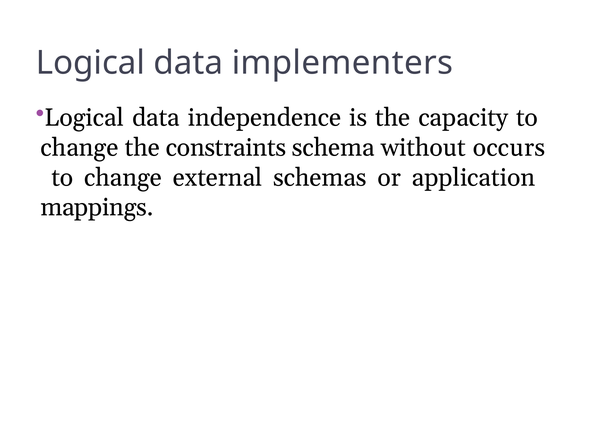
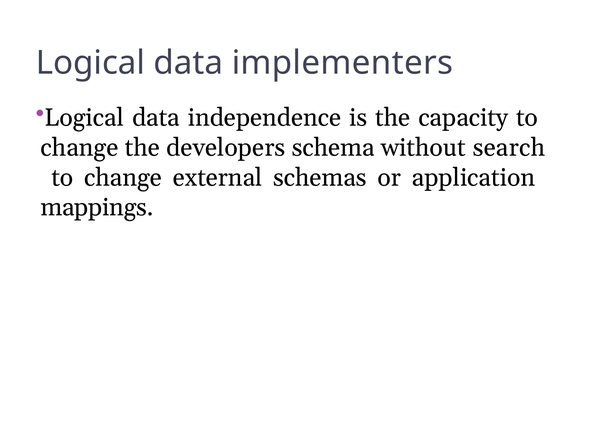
constraints: constraints -> developers
occurs: occurs -> search
